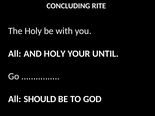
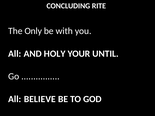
The Holy: Holy -> Only
SHOULD: SHOULD -> BELIEVE
